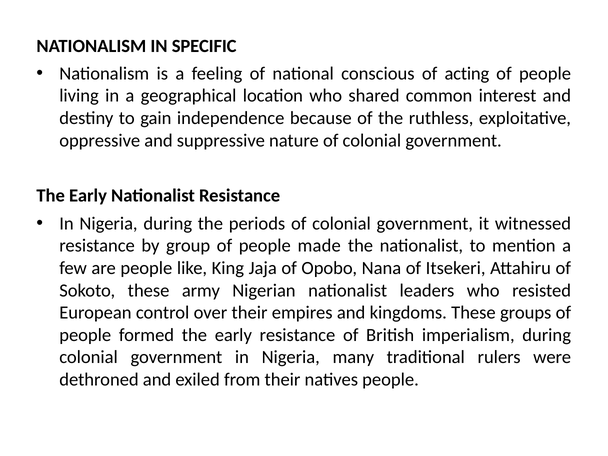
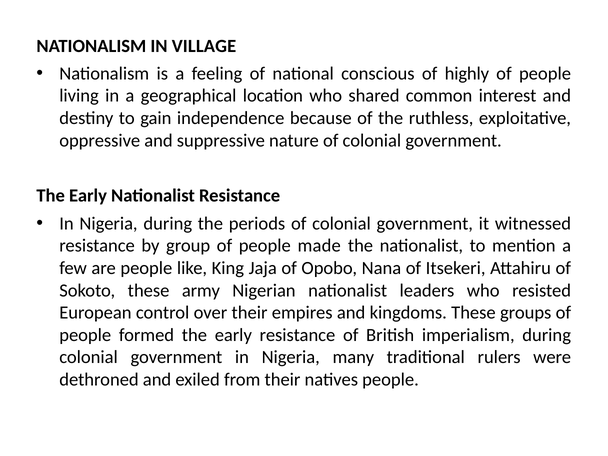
SPECIFIC: SPECIFIC -> VILLAGE
acting: acting -> highly
